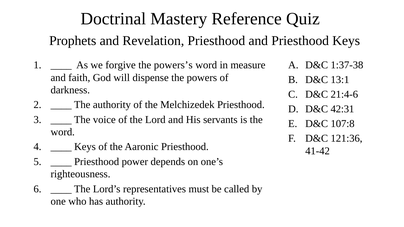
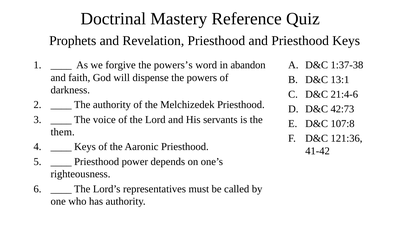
measure: measure -> abandon
42:31: 42:31 -> 42:73
word at (63, 132): word -> them
